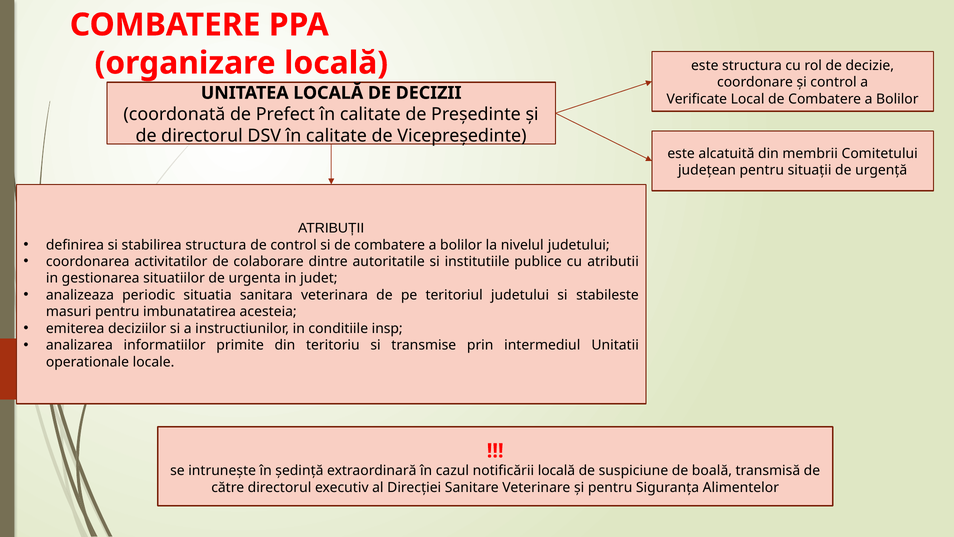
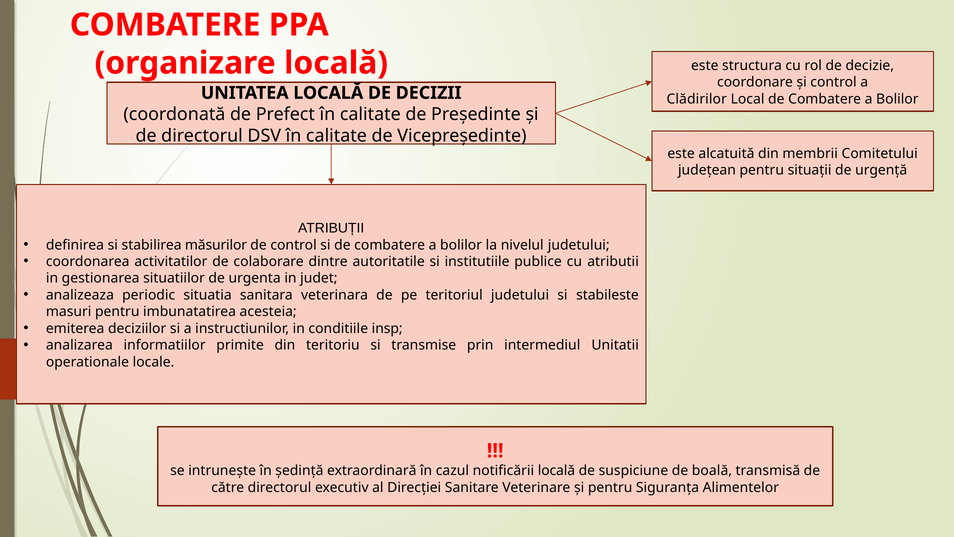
Verificate: Verificate -> Clădirilor
stabilirea structura: structura -> măsurilor
